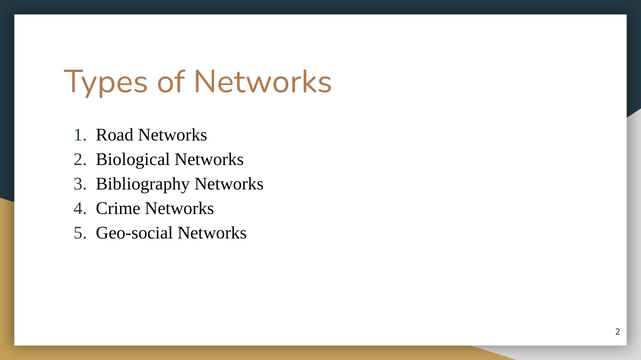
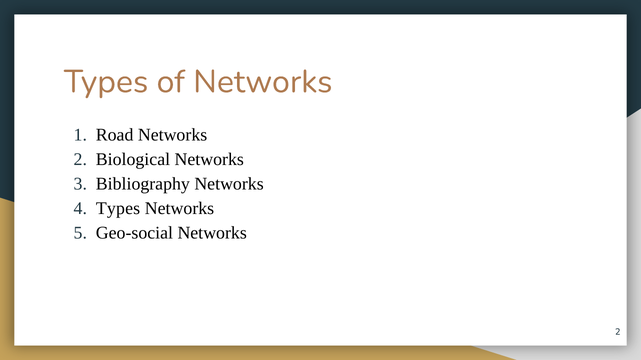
Crime at (118, 209): Crime -> Types
